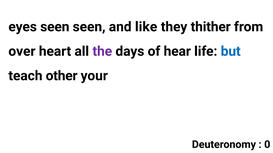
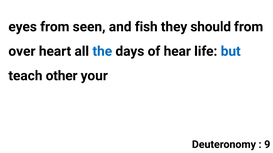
eyes seen: seen -> from
like: like -> fish
thither: thither -> should
the colour: purple -> blue
0: 0 -> 9
